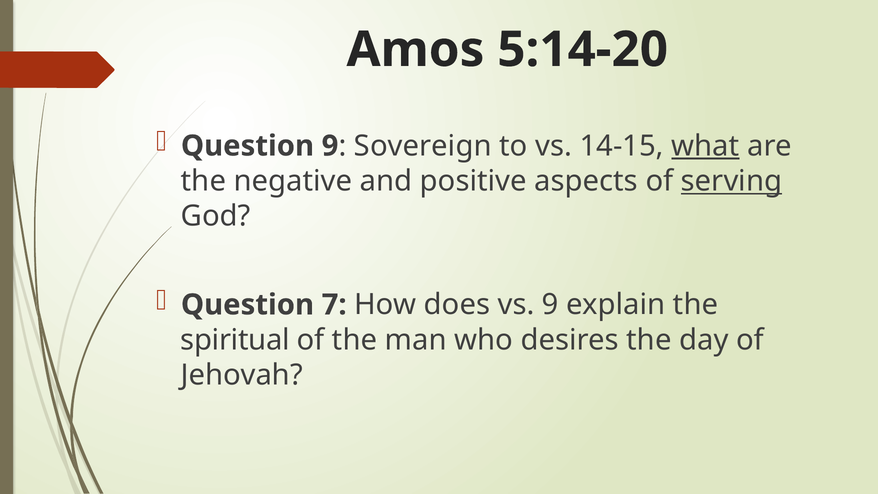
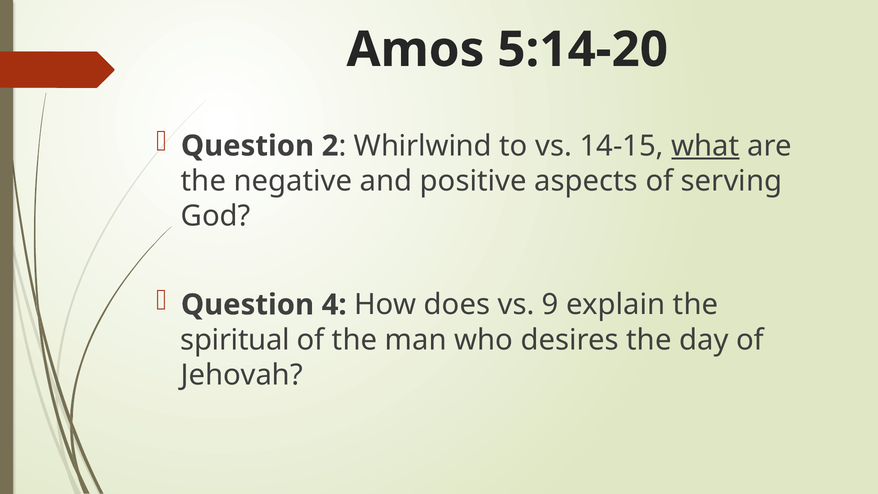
Question 9: 9 -> 2
Sovereign: Sovereign -> Whirlwind
serving underline: present -> none
7: 7 -> 4
